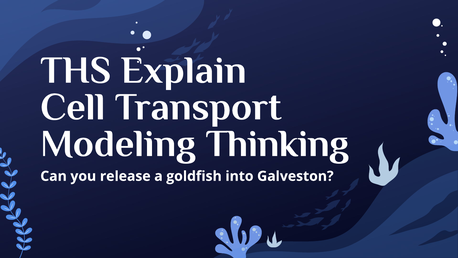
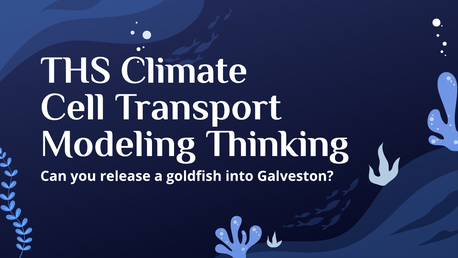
Explain: Explain -> Climate
